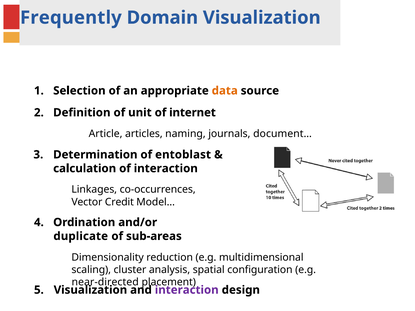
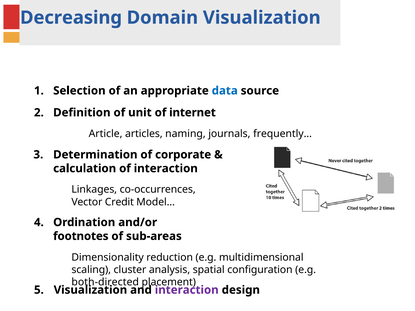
Frequently: Frequently -> Decreasing
data colour: orange -> blue
document…: document… -> frequently…
entoblast: entoblast -> corporate
duplicate: duplicate -> footnotes
near-directed: near-directed -> both-directed
